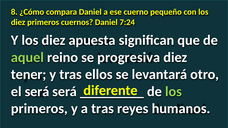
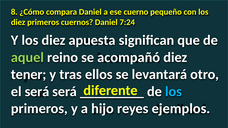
progresiva: progresiva -> acompañó
los at (174, 92) colour: light green -> light blue
a tras: tras -> hijo
humanos: humanos -> ejemplos
